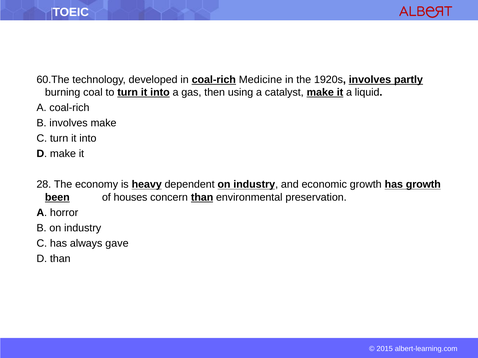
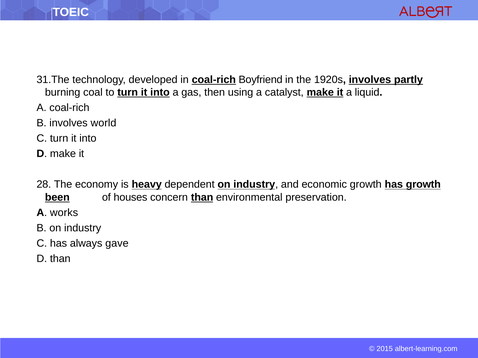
60.The: 60.The -> 31.The
Medicine: Medicine -> Boyfriend
involves make: make -> world
horror: horror -> works
